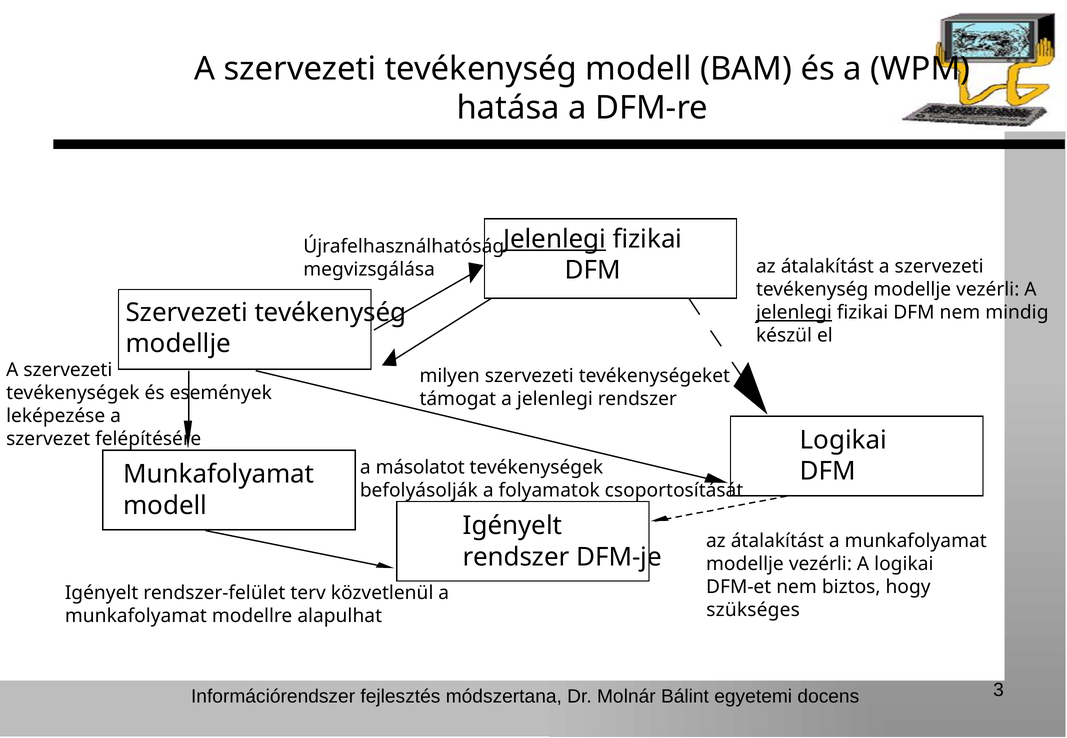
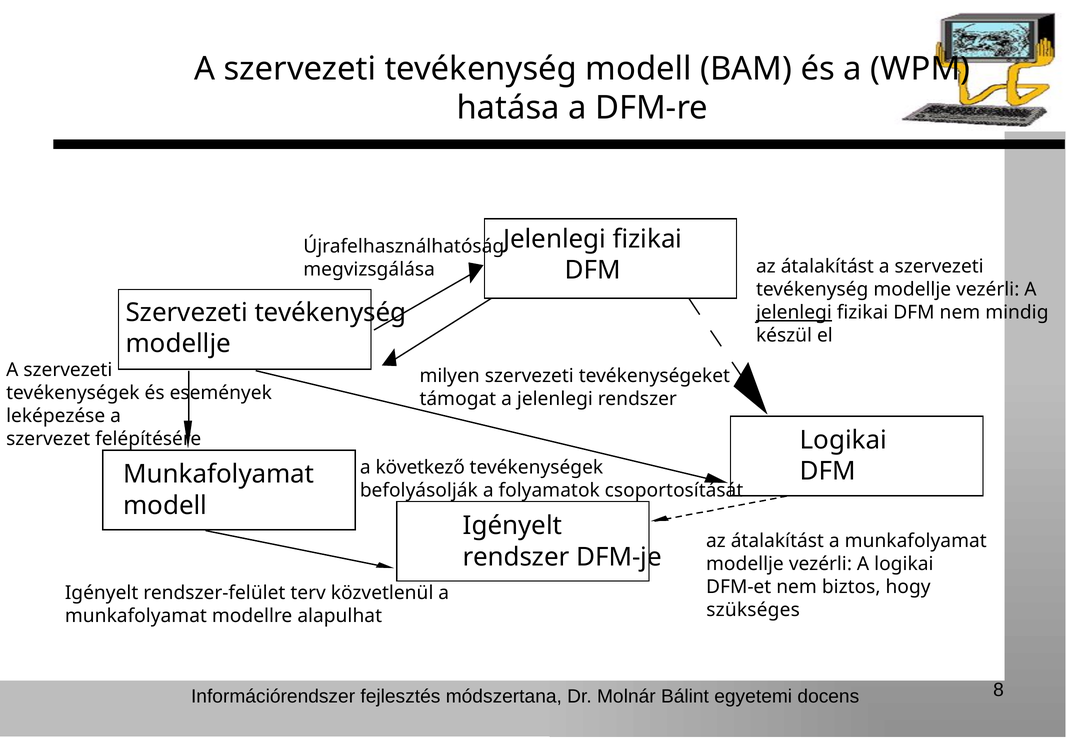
Jelenlegi at (555, 239) underline: present -> none
másolatot: másolatot -> következő
3: 3 -> 8
